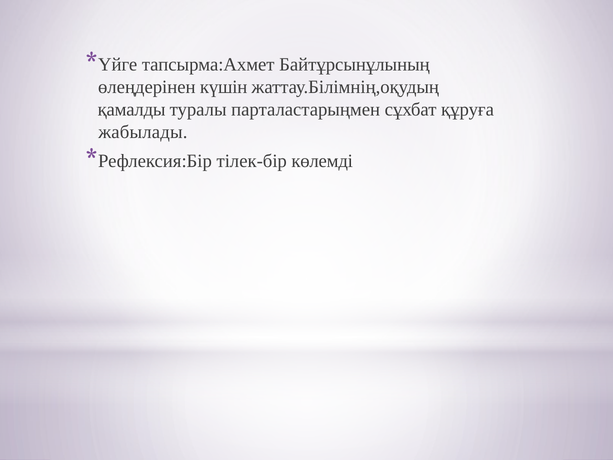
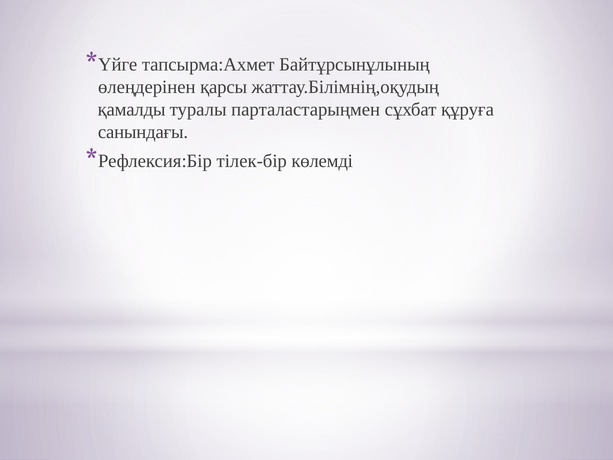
күшін: күшін -> қарсы
жабылады: жабылады -> санындағы
